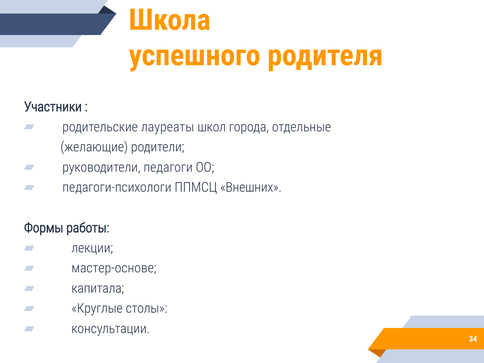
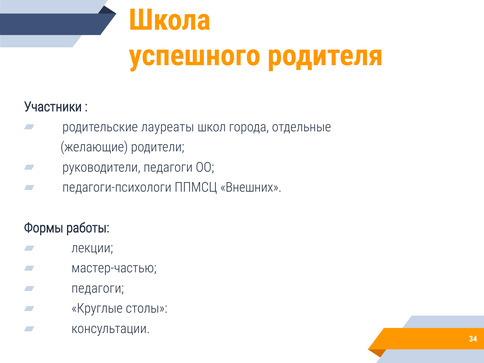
мастер-основе: мастер-основе -> мастер-частью
капитала at (98, 288): капитала -> педагоги
